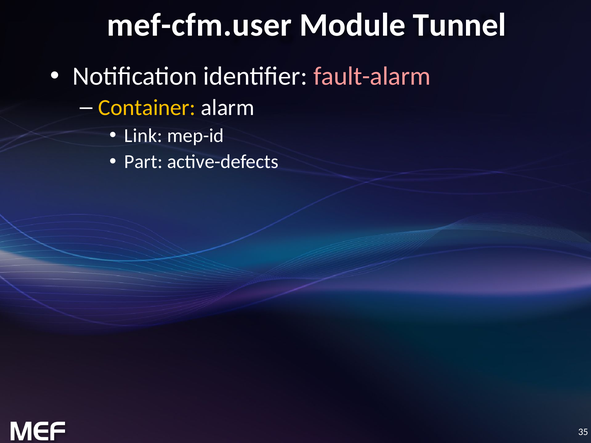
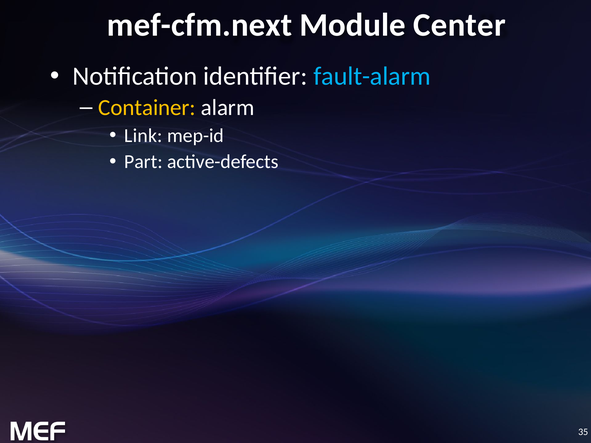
mef-cfm.user: mef-cfm.user -> mef-cfm.next
Tunnel: Tunnel -> Center
fault-alarm colour: pink -> light blue
